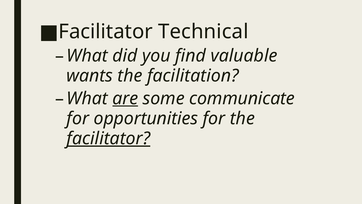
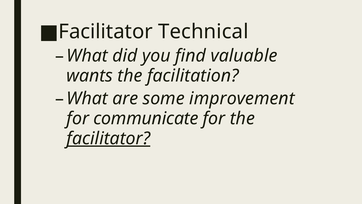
are underline: present -> none
communicate: communicate -> improvement
opportunities: opportunities -> communicate
